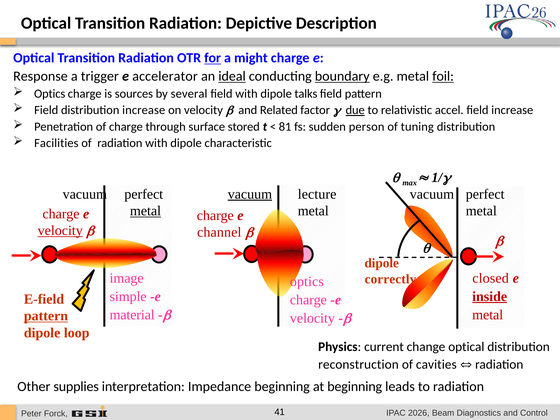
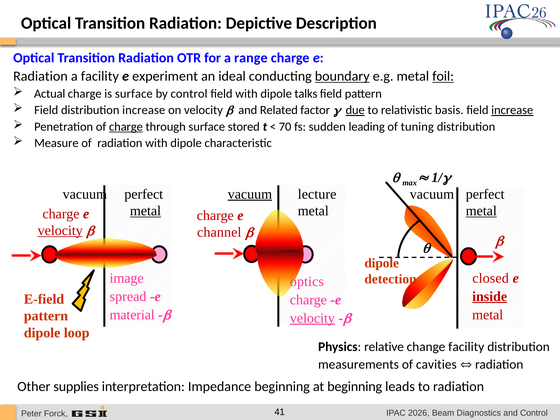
for underline: present -> none
might: might -> range
Response at (40, 76): Response -> Radiation
a trigger: trigger -> facility
accelerator: accelerator -> experiment
ideal underline: present -> none
Optics at (50, 94): Optics -> Actual
is sources: sources -> surface
by several: several -> control
accel: accel -> basis
increase at (512, 110) underline: none -> present
charge at (126, 127) underline: none -> present
81: 81 -> 70
person: person -> leading
Facilities: Facilities -> Measure
metal at (481, 211) underline: none -> present
correctly: correctly -> detection
simple: simple -> spread
pattern at (46, 316) underline: present -> none
velocity at (312, 318) underline: none -> present
current: current -> relative
change optical: optical -> facility
reconstruction: reconstruction -> measurements
